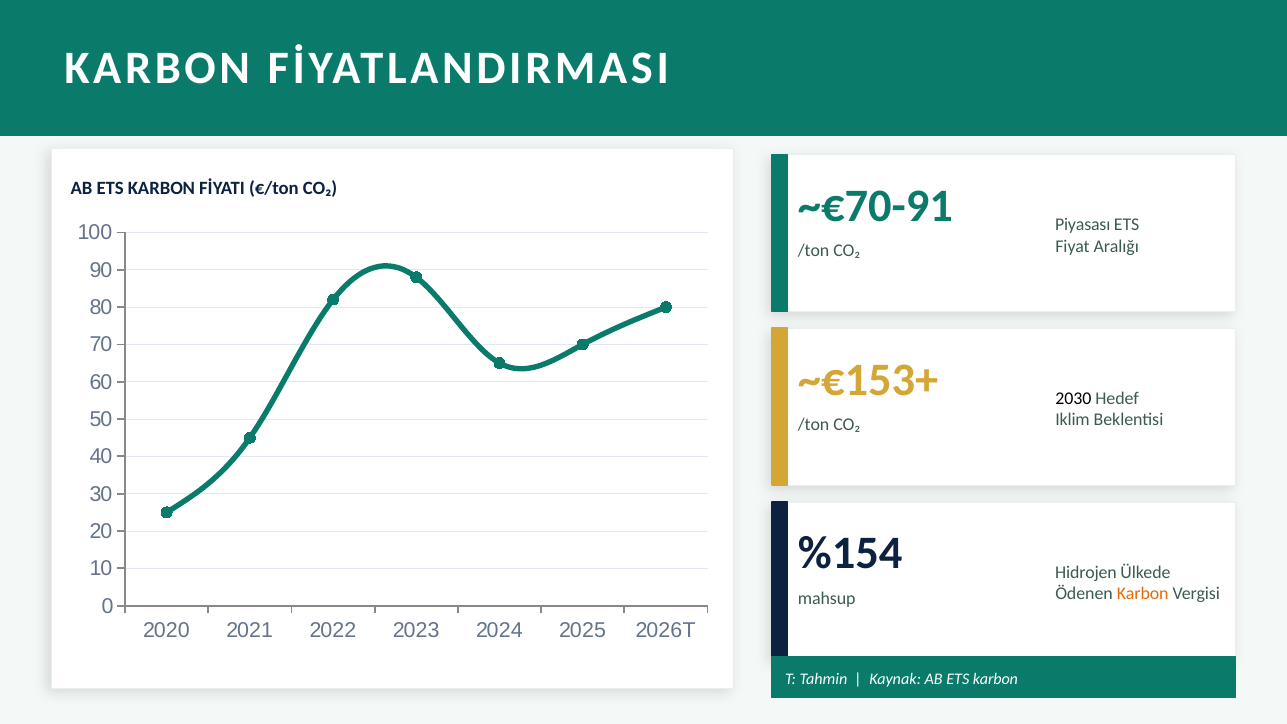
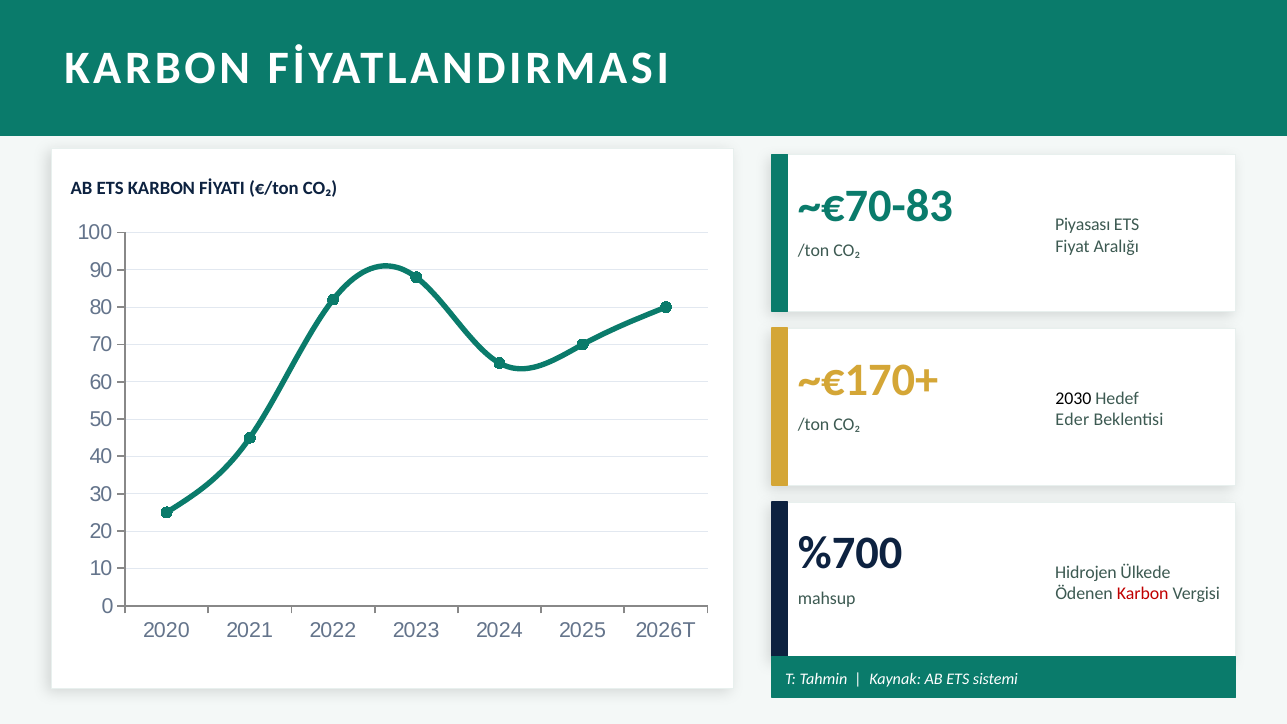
~€70-91: ~€70-91 -> ~€70-83
~€153+: ~€153+ -> ~€170+
Iklim: Iklim -> Eder
%154: %154 -> %700
Karbon at (1143, 594) colour: orange -> red
Kaynak AB ETS karbon: karbon -> sistemi
